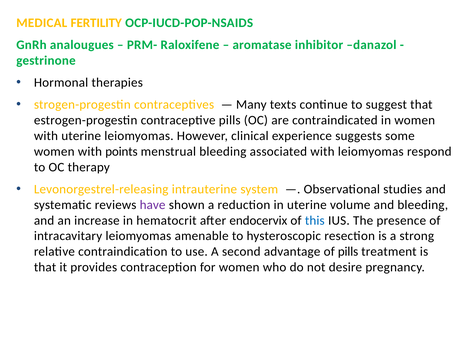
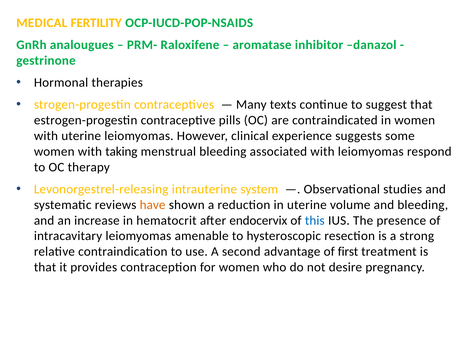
points: points -> taking
have colour: purple -> orange
of pills: pills -> first
